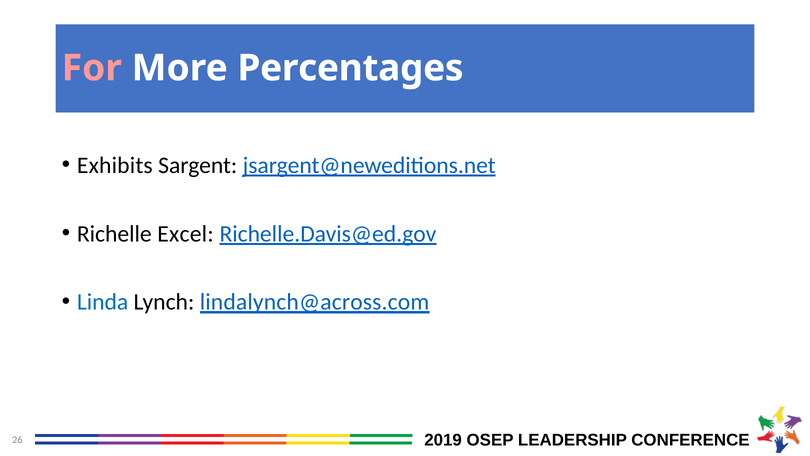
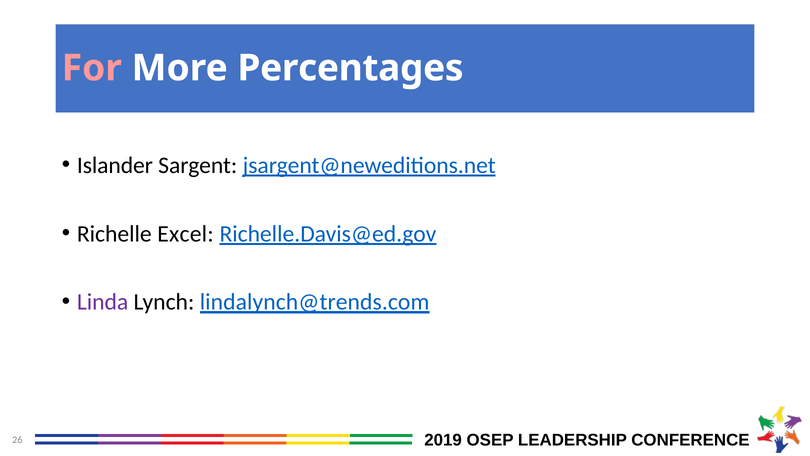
Exhibits: Exhibits -> Islander
Linda colour: blue -> purple
lindalynch@across.com: lindalynch@across.com -> lindalynch@trends.com
